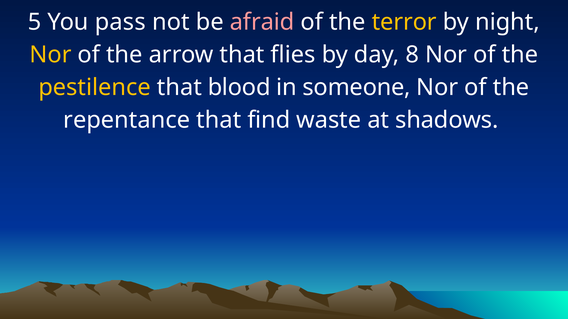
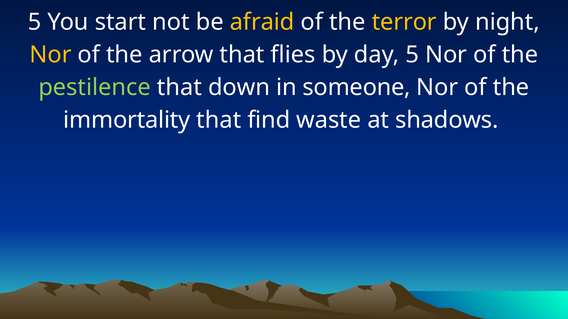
pass: pass -> start
afraid colour: pink -> yellow
day 8: 8 -> 5
pestilence colour: yellow -> light green
blood: blood -> down
repentance: repentance -> immortality
